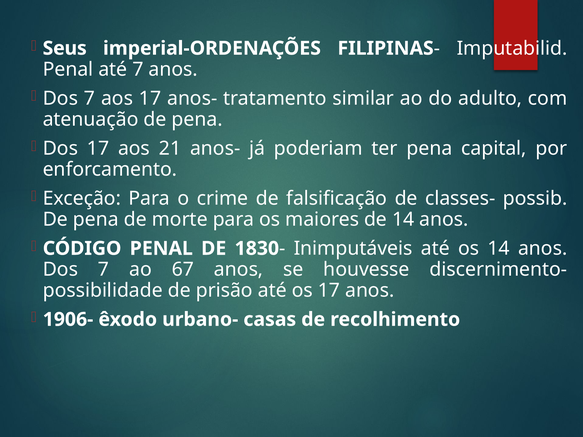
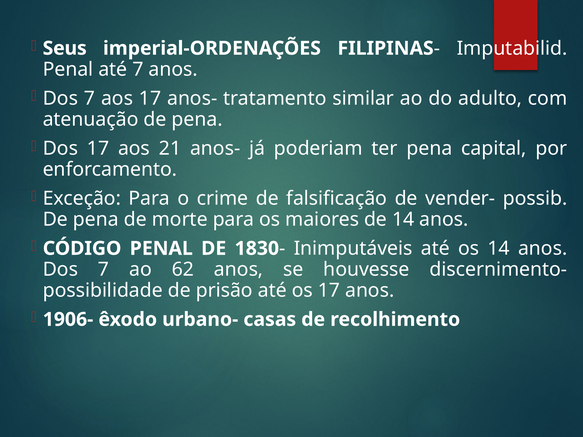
classes-: classes- -> vender-
67: 67 -> 62
